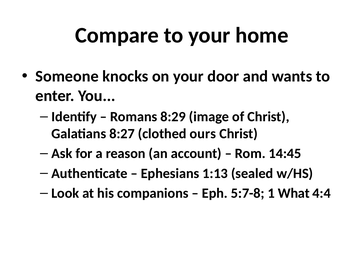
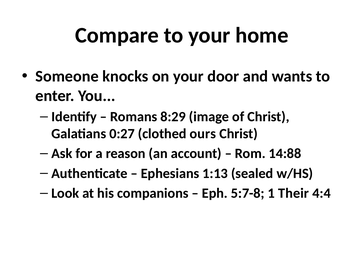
8:27: 8:27 -> 0:27
14:45: 14:45 -> 14:88
What: What -> Their
